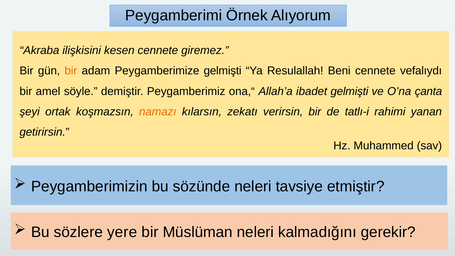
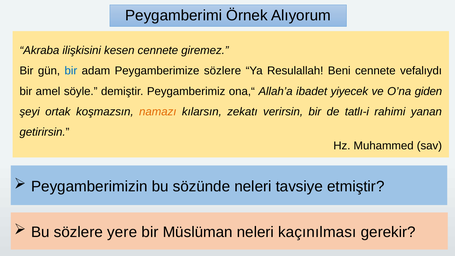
bir at (71, 71) colour: orange -> blue
Peygamberimize gelmişti: gelmişti -> sözlere
ibadet gelmişti: gelmişti -> yiyecek
çanta: çanta -> giden
kalmadığını: kalmadığını -> kaçınılması
